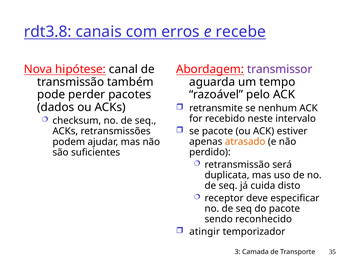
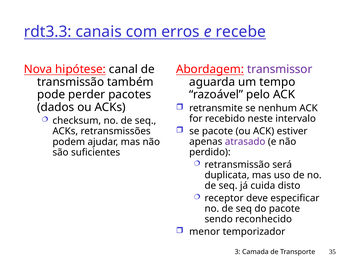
rdt3.8: rdt3.8 -> rdt3.3
atrasado colour: orange -> purple
atingir: atingir -> menor
